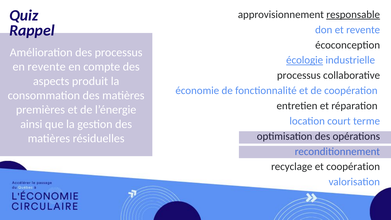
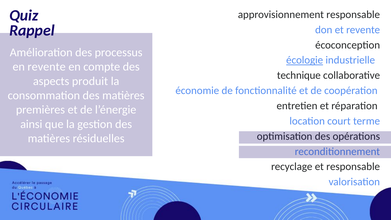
responsable at (353, 15) underline: present -> none
processus at (299, 75): processus -> technique
et coopération: coopération -> responsable
